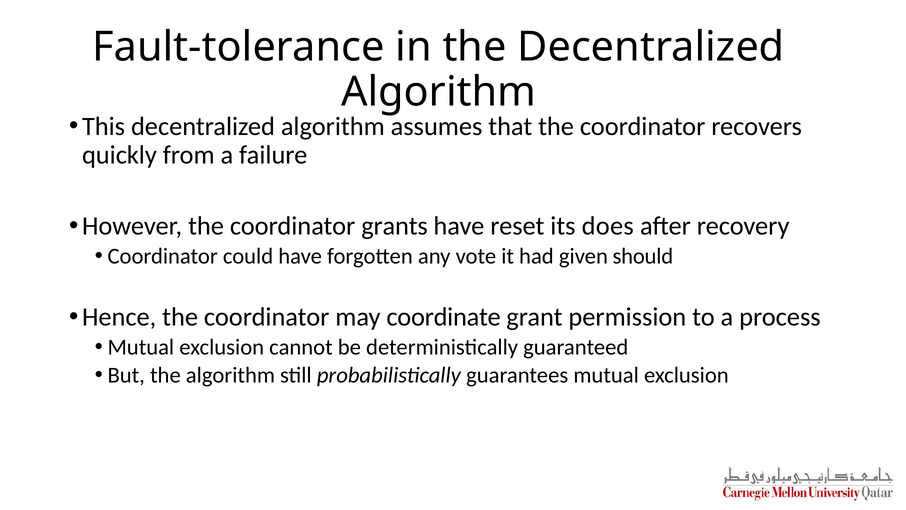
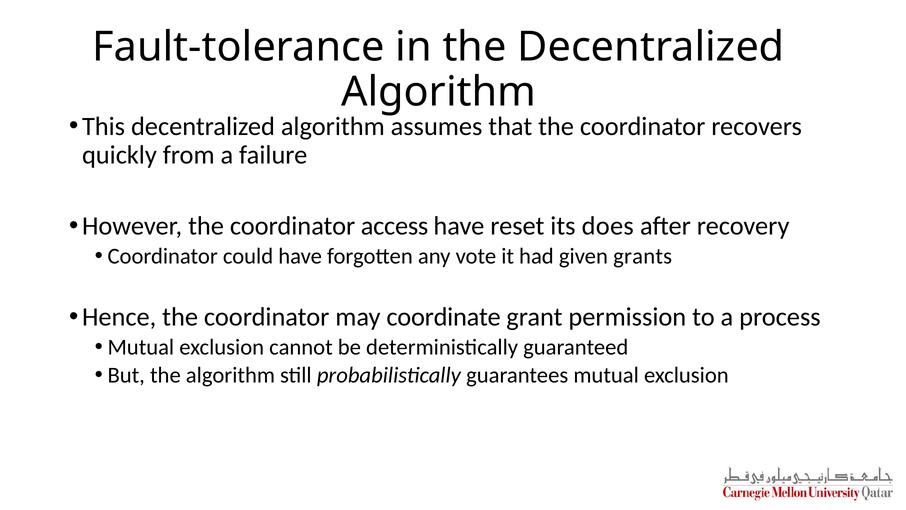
grants: grants -> access
should: should -> grants
